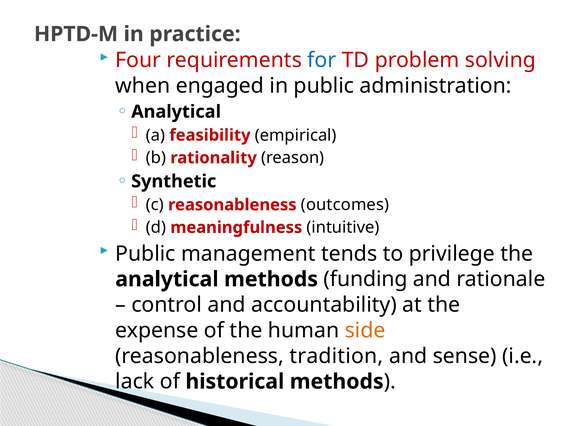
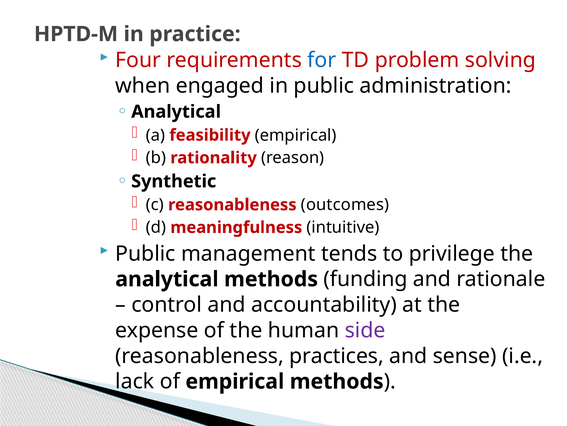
side colour: orange -> purple
tradition: tradition -> practices
of historical: historical -> empirical
